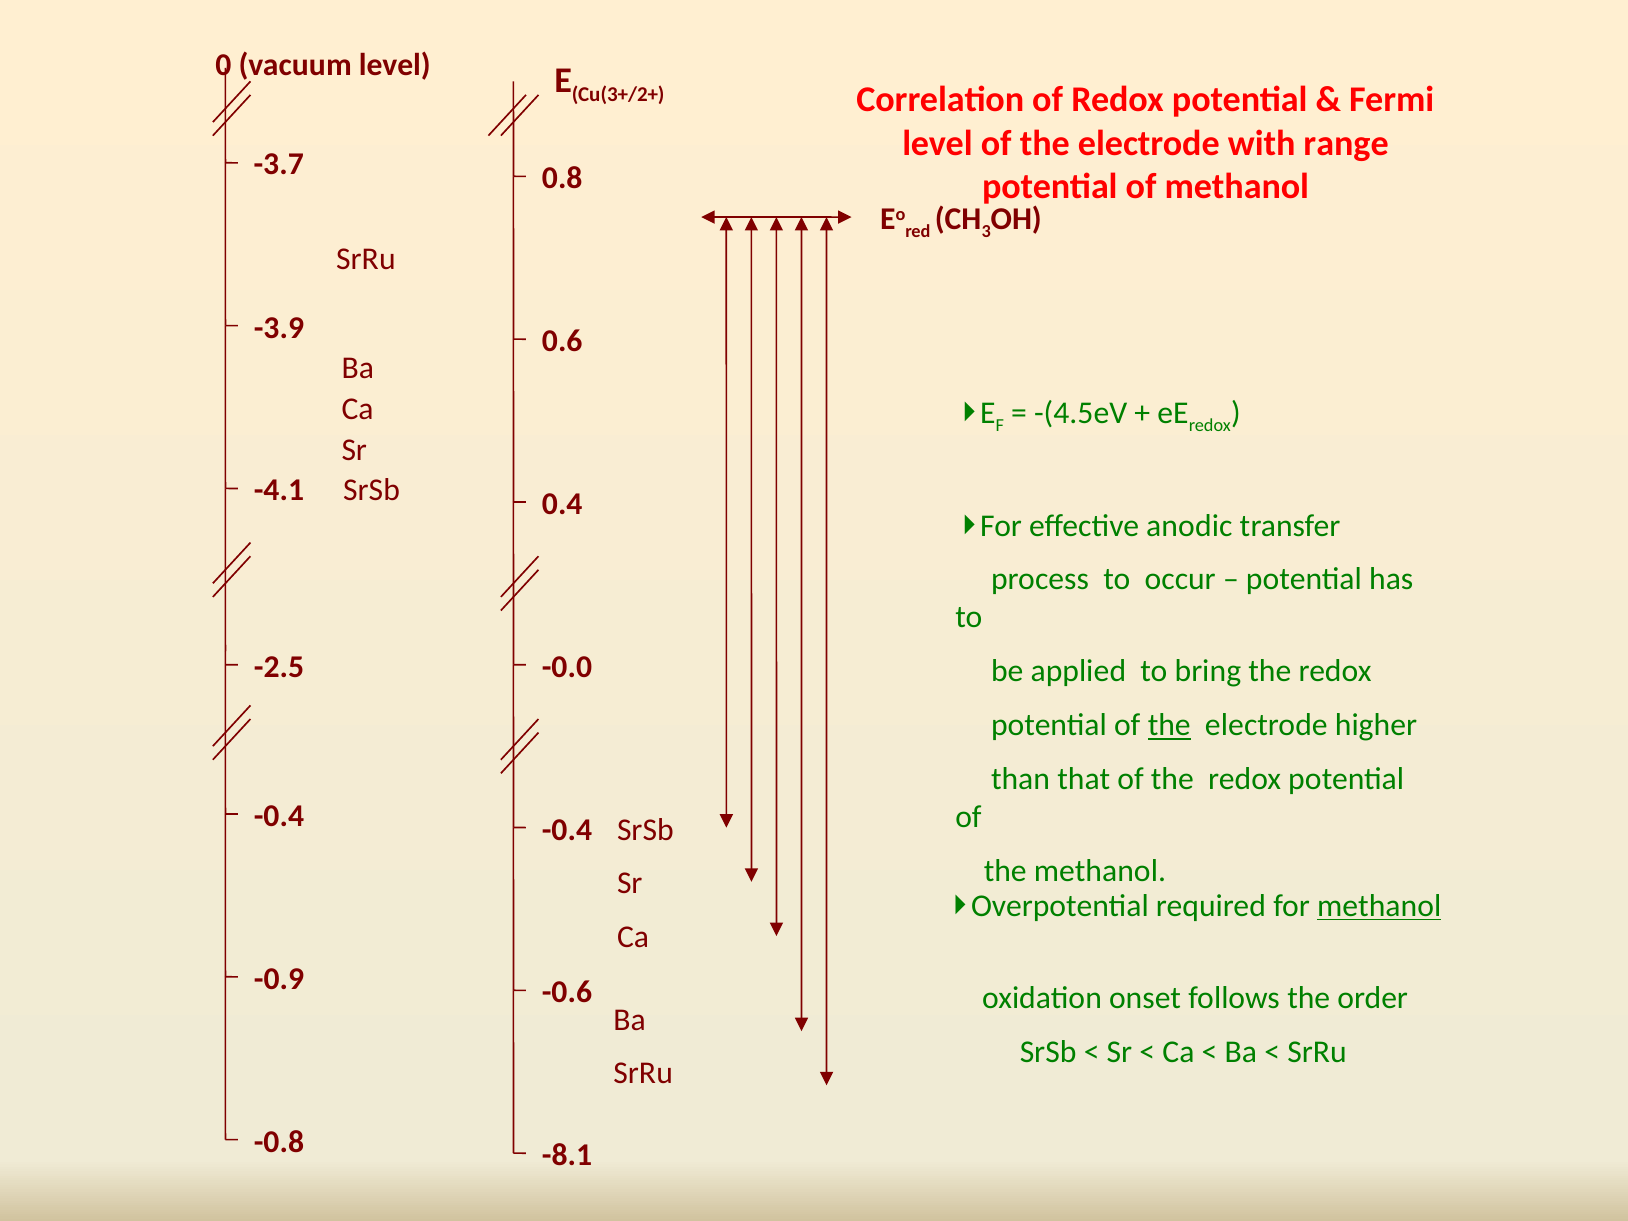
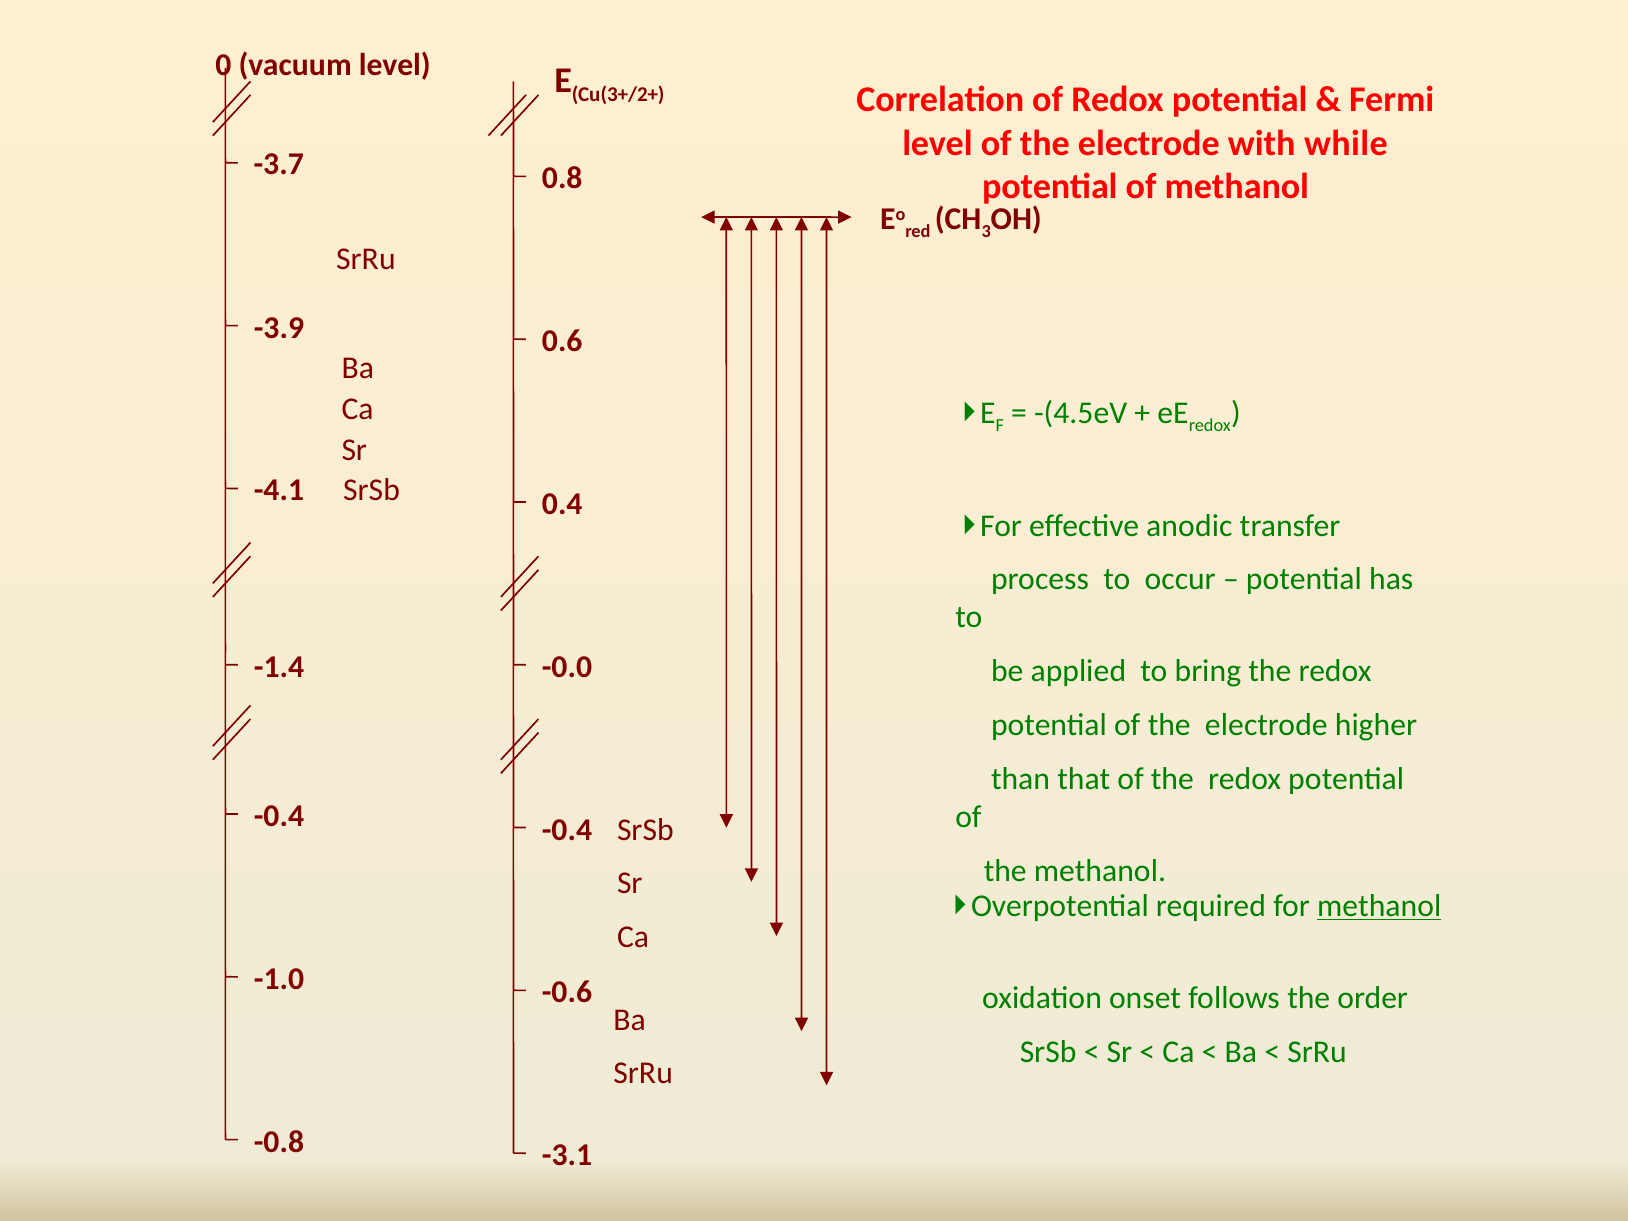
range: range -> while
-2.5: -2.5 -> -1.4
the at (1169, 725) underline: present -> none
-0.9: -0.9 -> -1.0
-8.1: -8.1 -> -3.1
